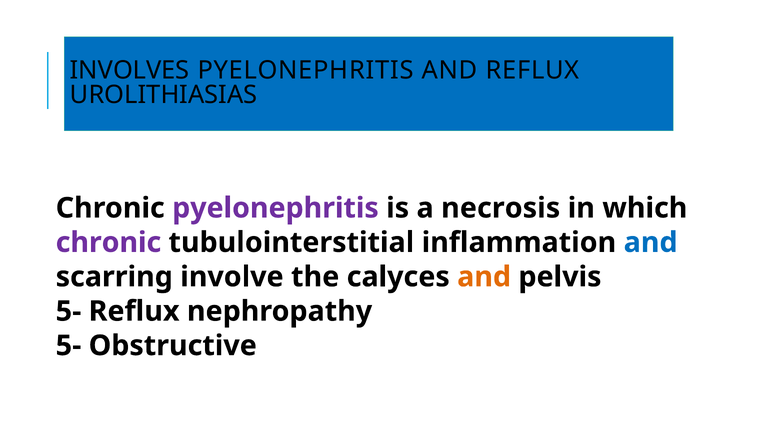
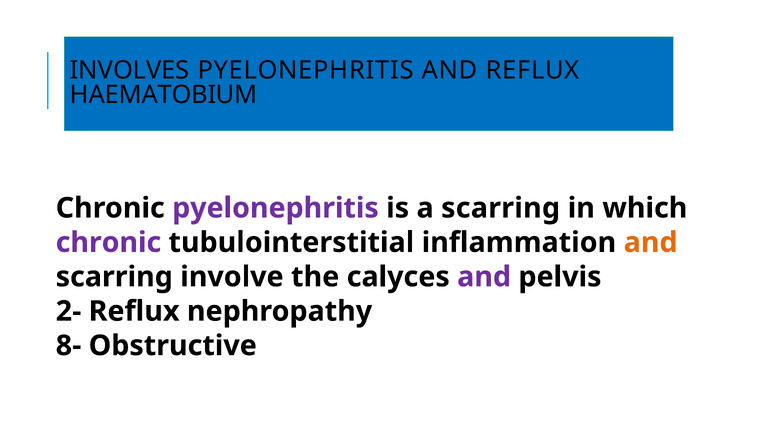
UROLITHIASIAS: UROLITHIASIAS -> HAEMATOBIUM
a necrosis: necrosis -> scarring
and at (651, 242) colour: blue -> orange
and at (484, 277) colour: orange -> purple
5- at (68, 311): 5- -> 2-
5- at (68, 345): 5- -> 8-
